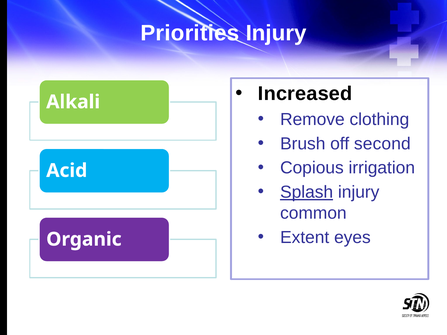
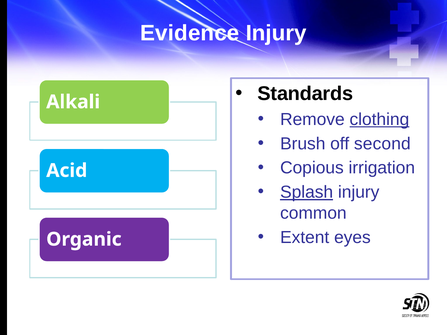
Priorities: Priorities -> Evidence
Increased: Increased -> Standards
clothing underline: none -> present
